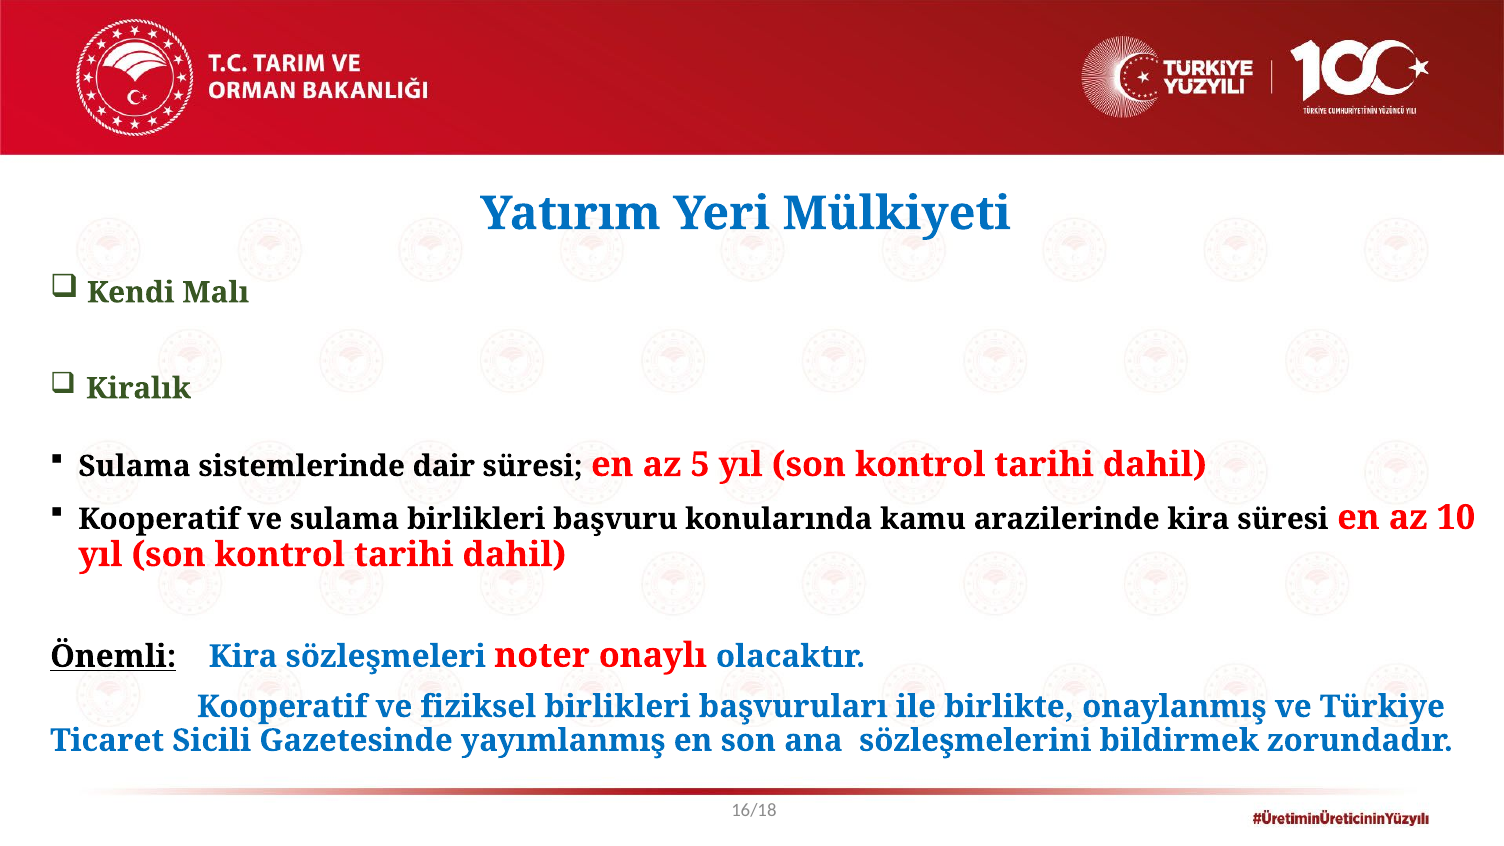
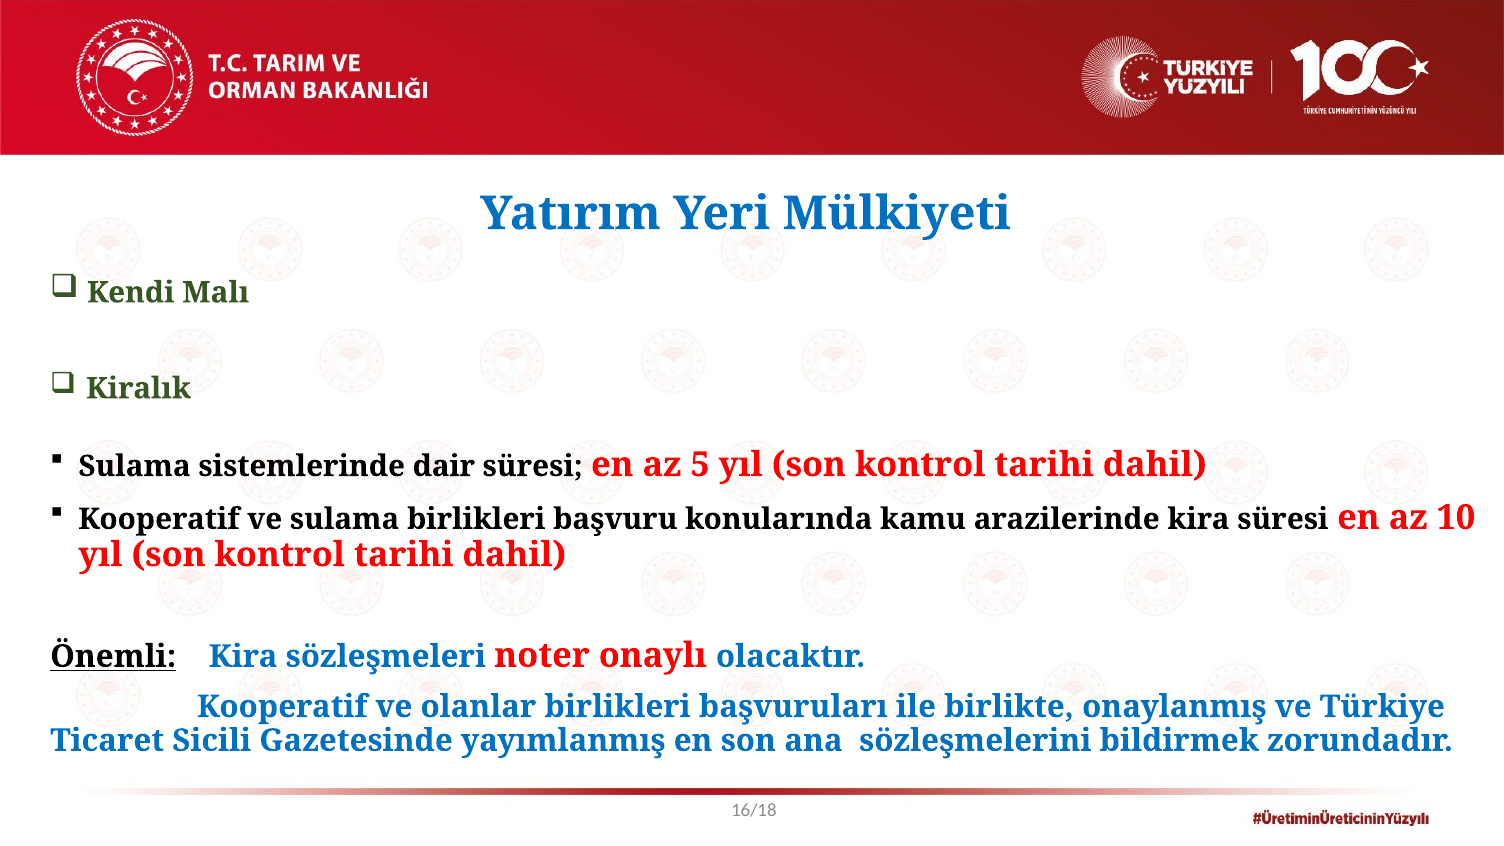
fiziksel: fiziksel -> olanlar
